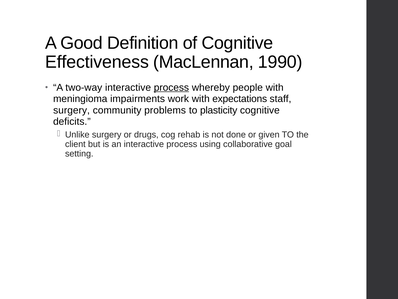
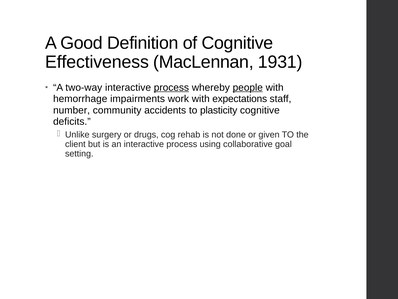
1990: 1990 -> 1931
people underline: none -> present
meningioma: meningioma -> hemorrhage
surgery at (72, 110): surgery -> number
problems: problems -> accidents
